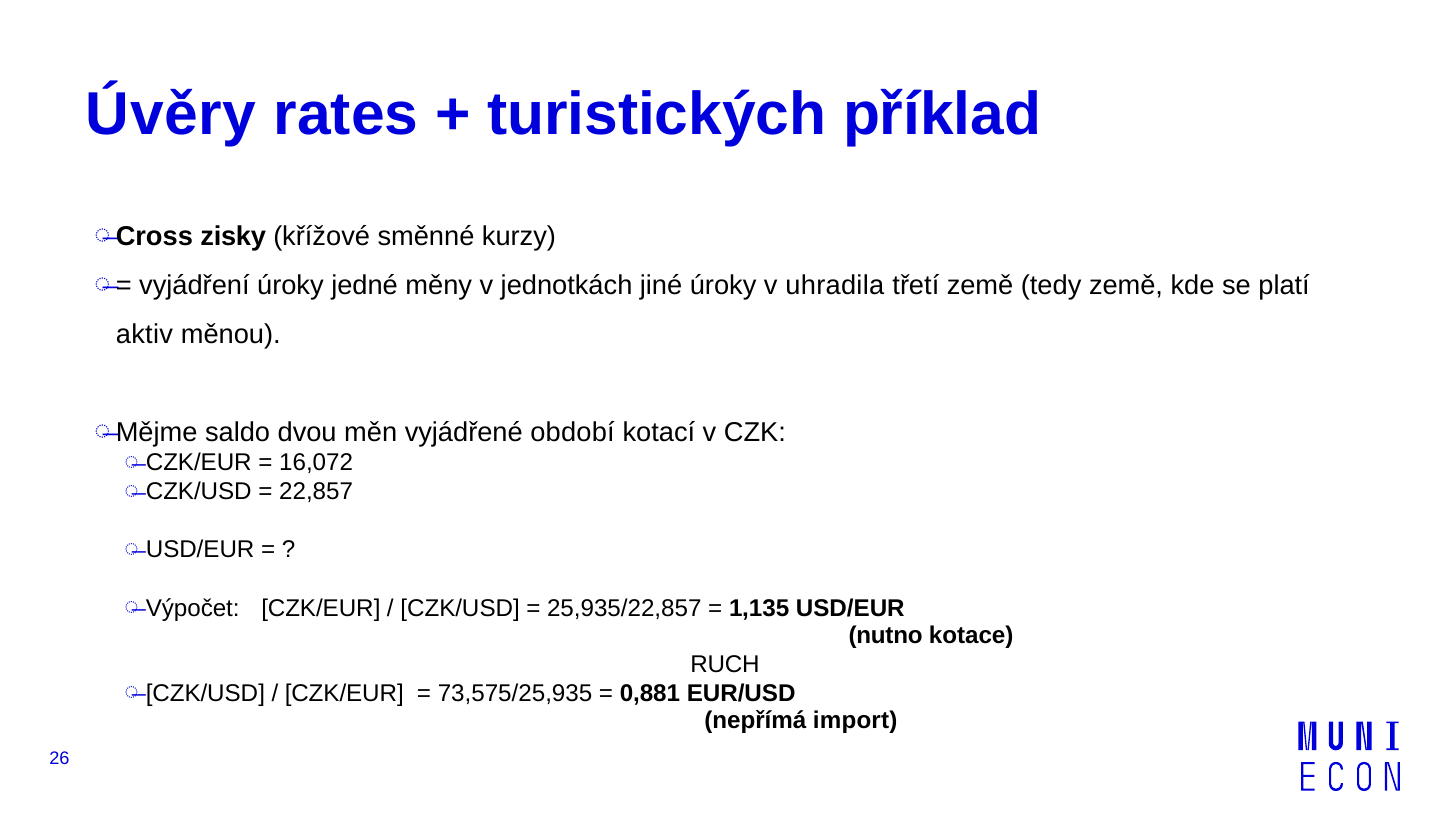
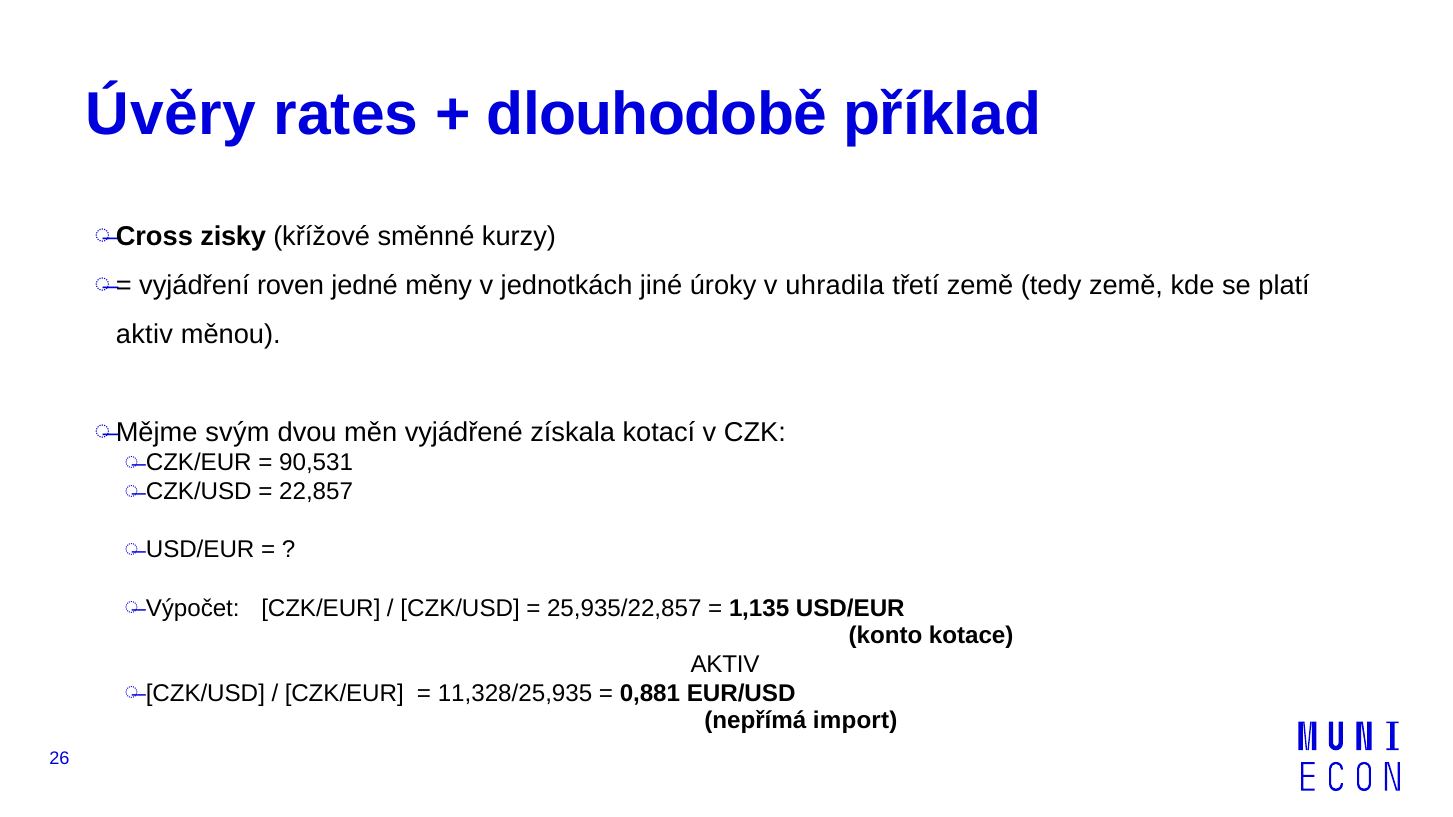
turistických: turistických -> dlouhodobě
vyjádření úroky: úroky -> roven
saldo: saldo -> svým
období: období -> získala
16,072: 16,072 -> 90,531
nutno: nutno -> konto
RUCH at (725, 665): RUCH -> AKTIV
73,575/25,935: 73,575/25,935 -> 11,328/25,935
